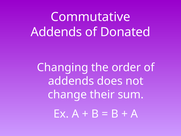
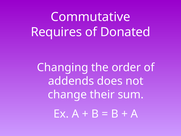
Addends at (56, 32): Addends -> Requires
